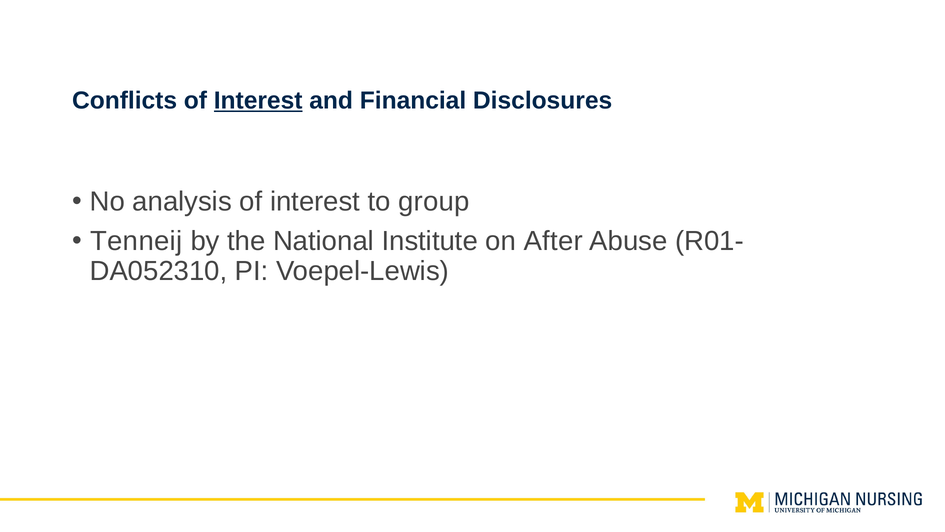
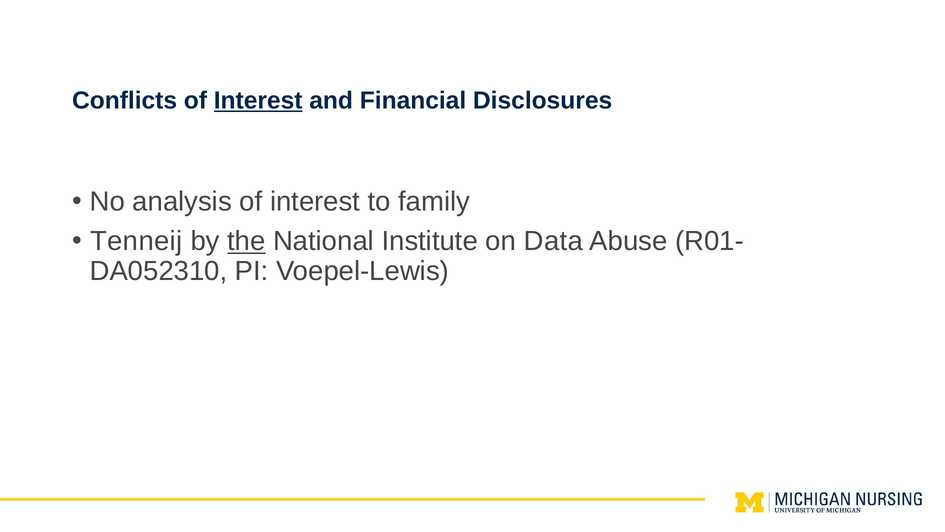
group: group -> family
the underline: none -> present
After: After -> Data
